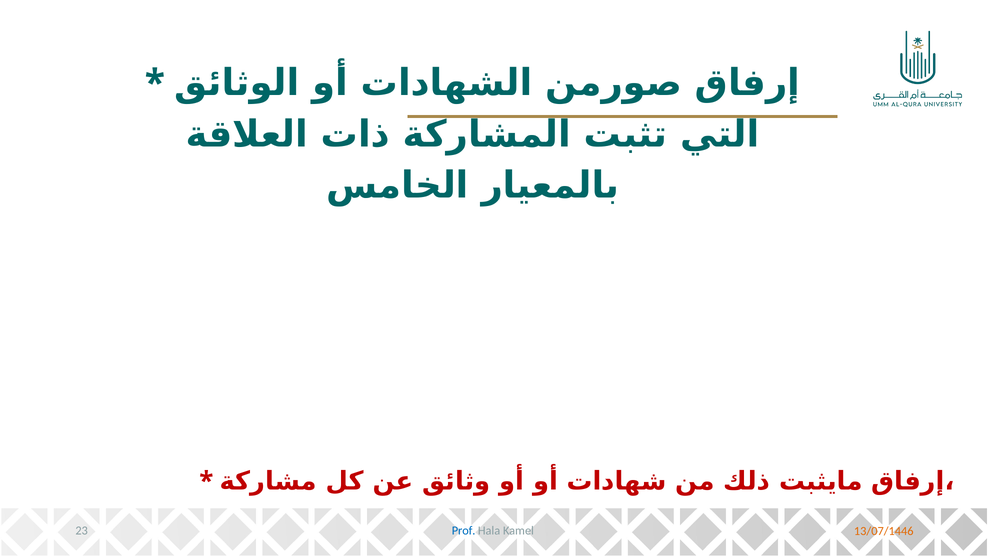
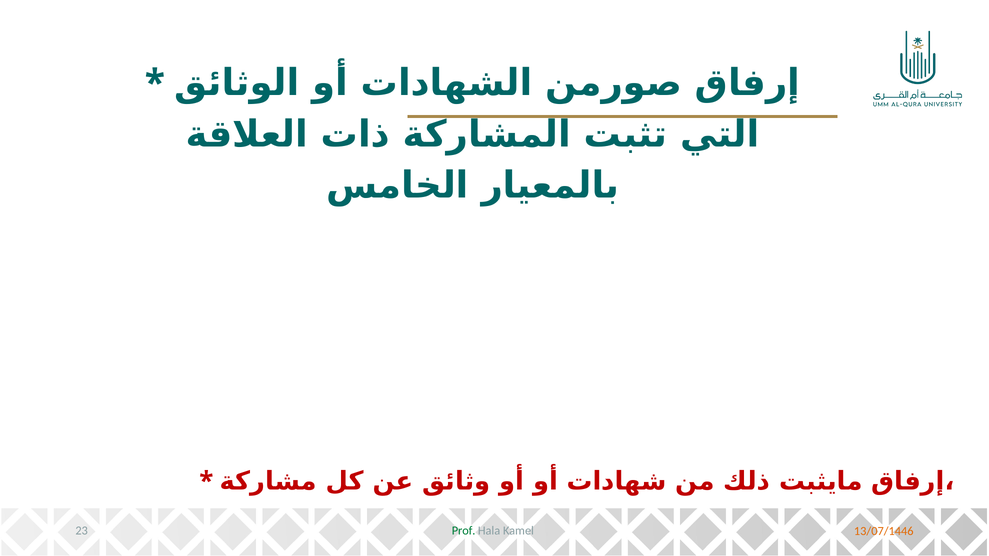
Prof colour: blue -> green
